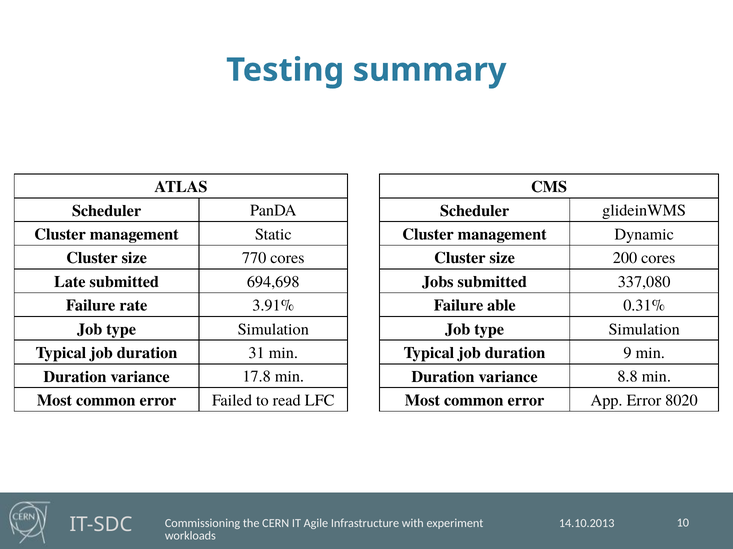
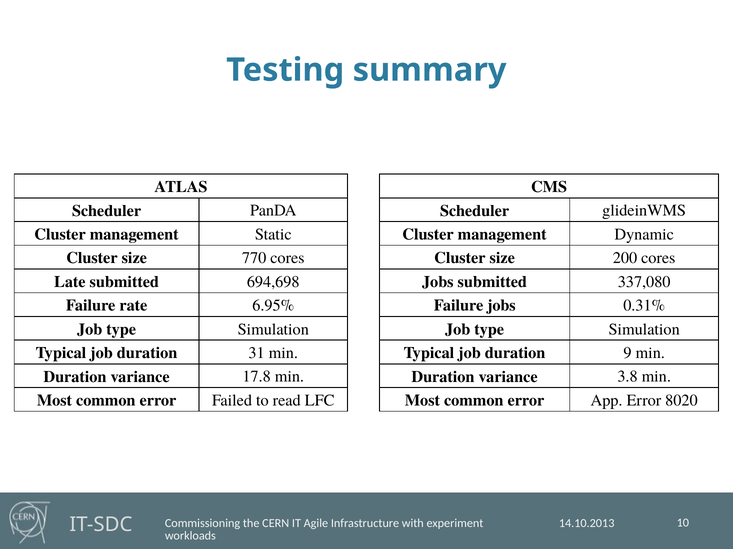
3.91%: 3.91% -> 6.95%
Failure able: able -> jobs
8.8: 8.8 -> 3.8
